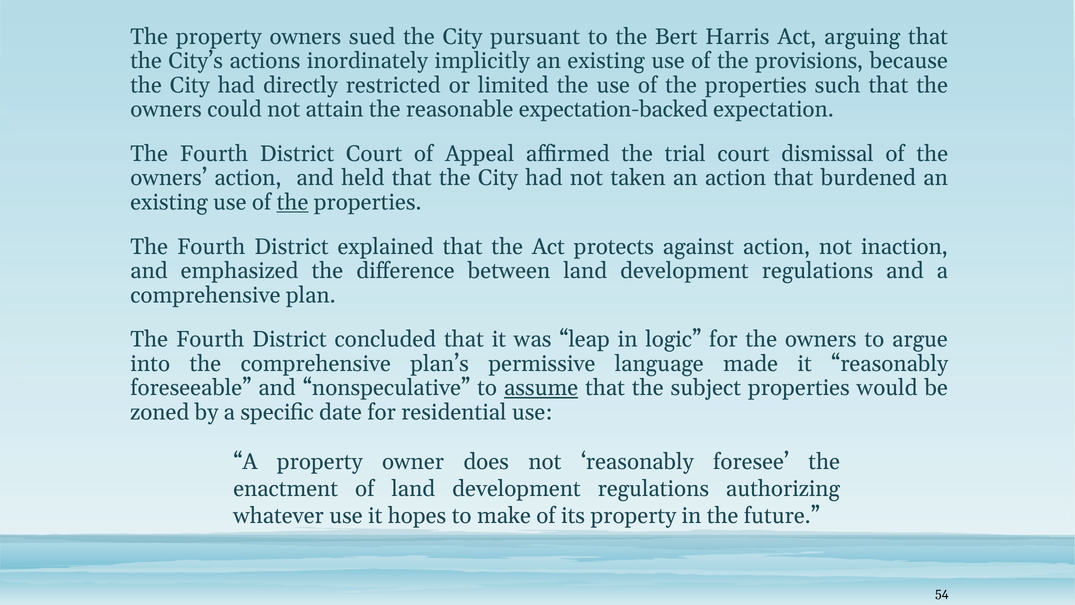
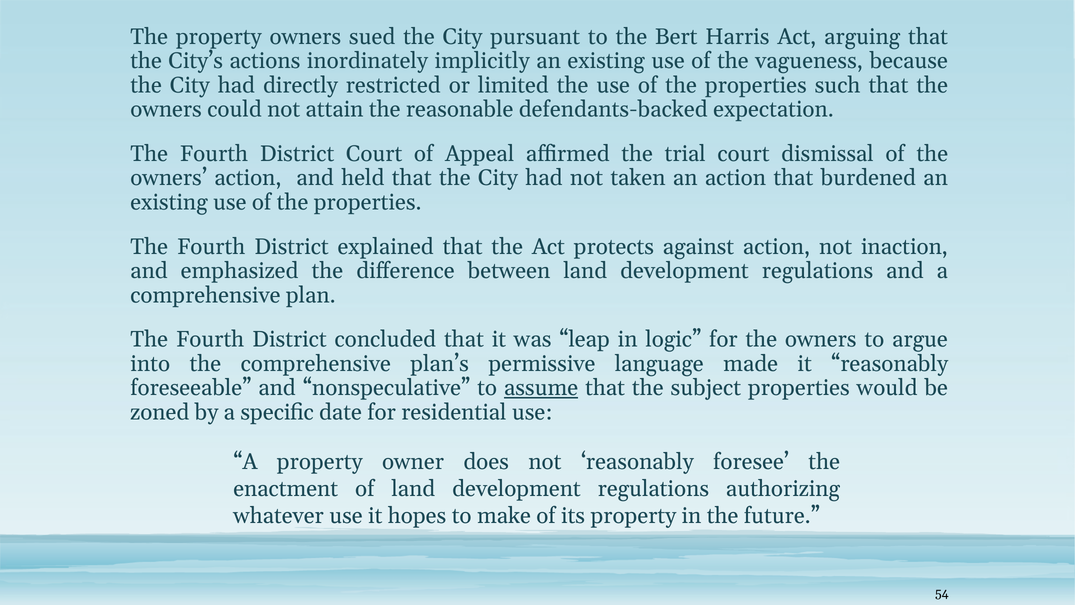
provisions: provisions -> vagueness
expectation-backed: expectation-backed -> defendants-backed
the at (293, 202) underline: present -> none
